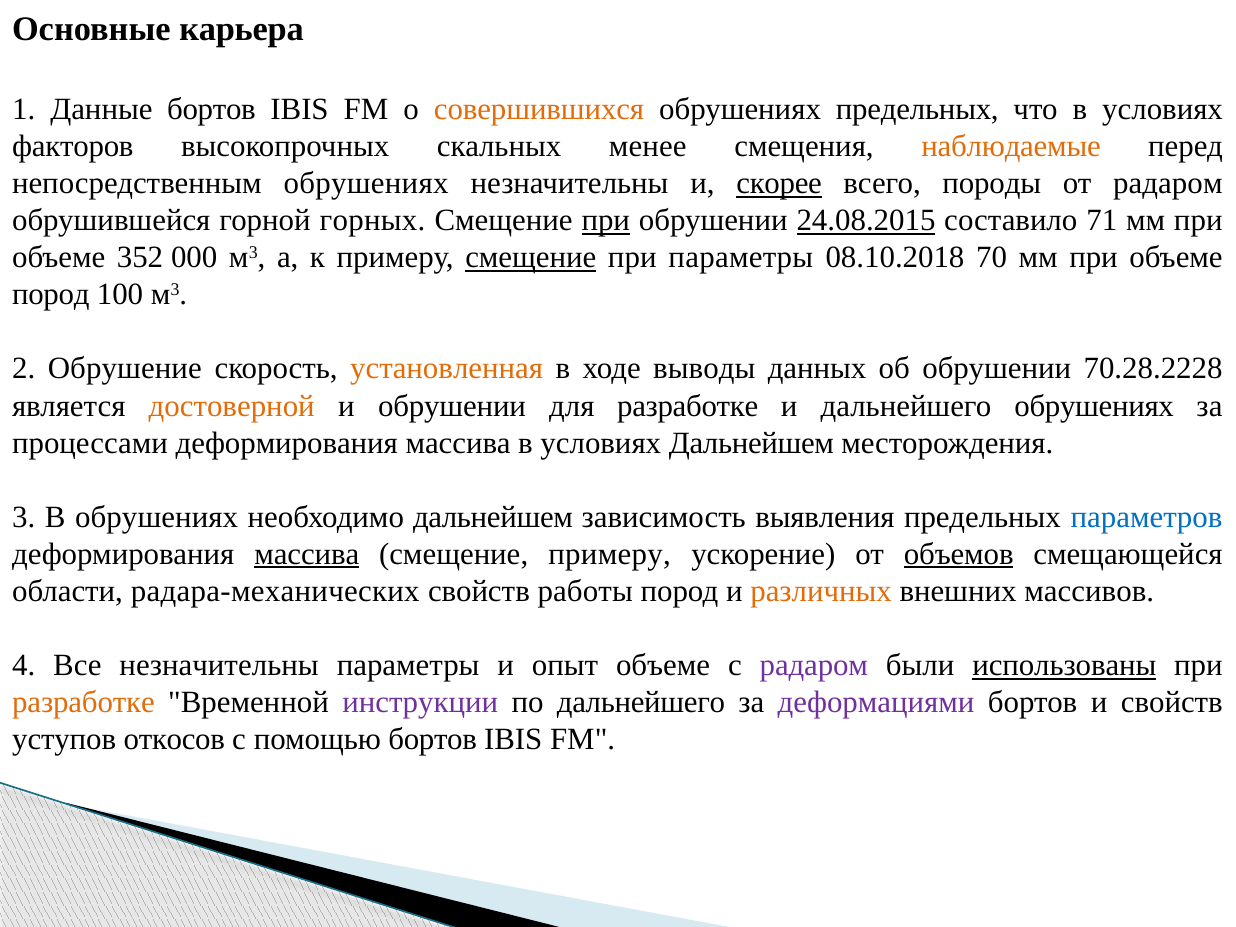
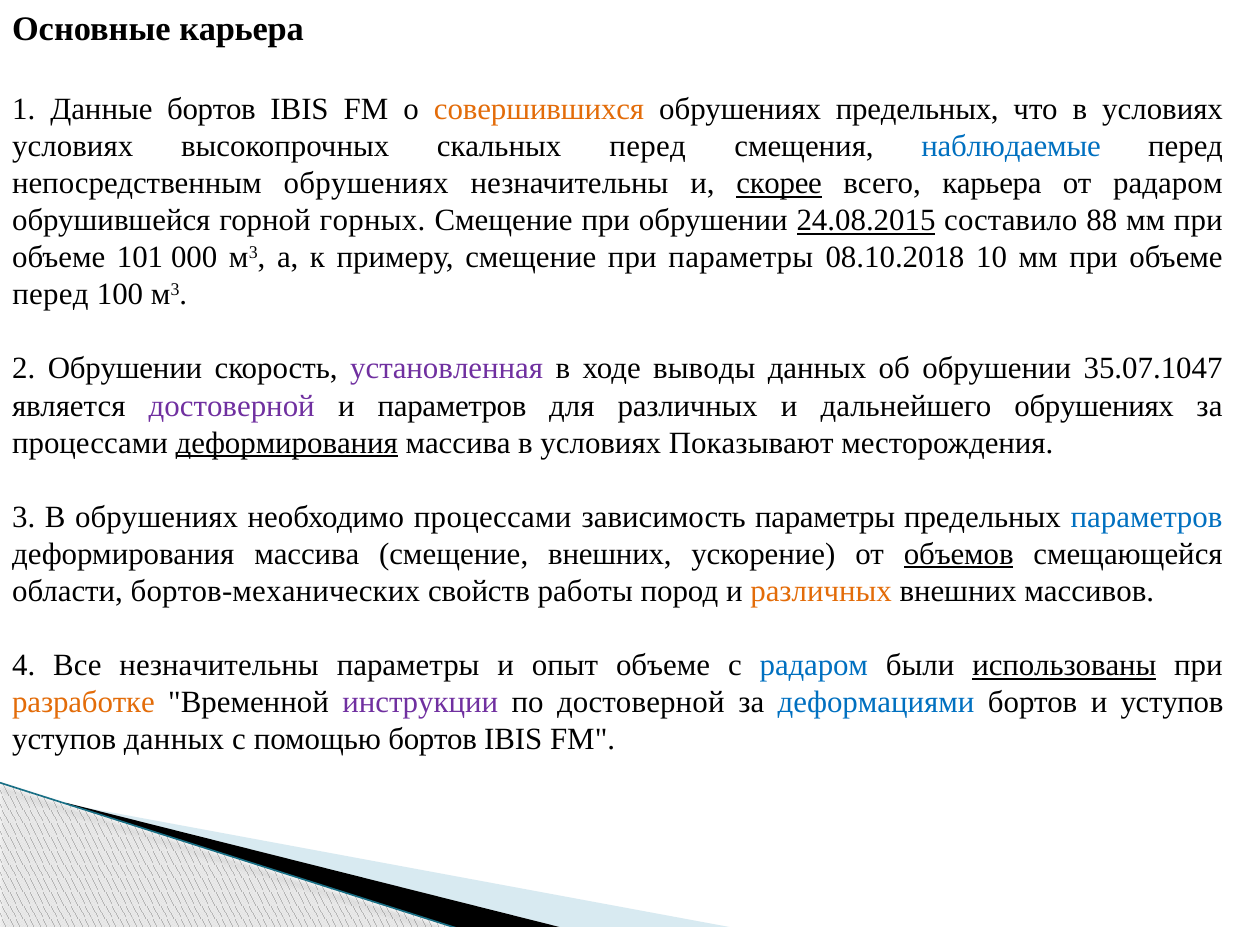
факторов at (73, 146): факторов -> условиях
скальных менее: менее -> перед
наблюдаемые colour: orange -> blue
всего породы: породы -> карьера
при at (606, 220) underline: present -> none
71: 71 -> 88
352: 352 -> 101
смещение at (531, 257) underline: present -> none
70: 70 -> 10
пород at (51, 295): пород -> перед
2 Обрушение: Обрушение -> Обрушении
установленная colour: orange -> purple
70.28.2228: 70.28.2228 -> 35.07.1047
достоверной at (232, 406) colour: orange -> purple
и обрушении: обрушении -> параметров
для разработке: разработке -> различных
деформирования at (287, 443) underline: none -> present
условиях Дальнейшем: Дальнейшем -> Показывают
необходимо дальнейшем: дальнейшем -> процессами
зависимость выявления: выявления -> параметры
массива at (307, 554) underline: present -> none
смещение примеру: примеру -> внешних
радара-механических: радара-механических -> бортов-механических
радаром at (814, 665) colour: purple -> blue
по дальнейшего: дальнейшего -> достоверной
деформациями colour: purple -> blue
и свойств: свойств -> уступов
уступов откосов: откосов -> данных
